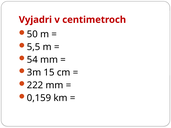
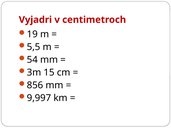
50: 50 -> 19
222: 222 -> 856
0,159: 0,159 -> 9,997
